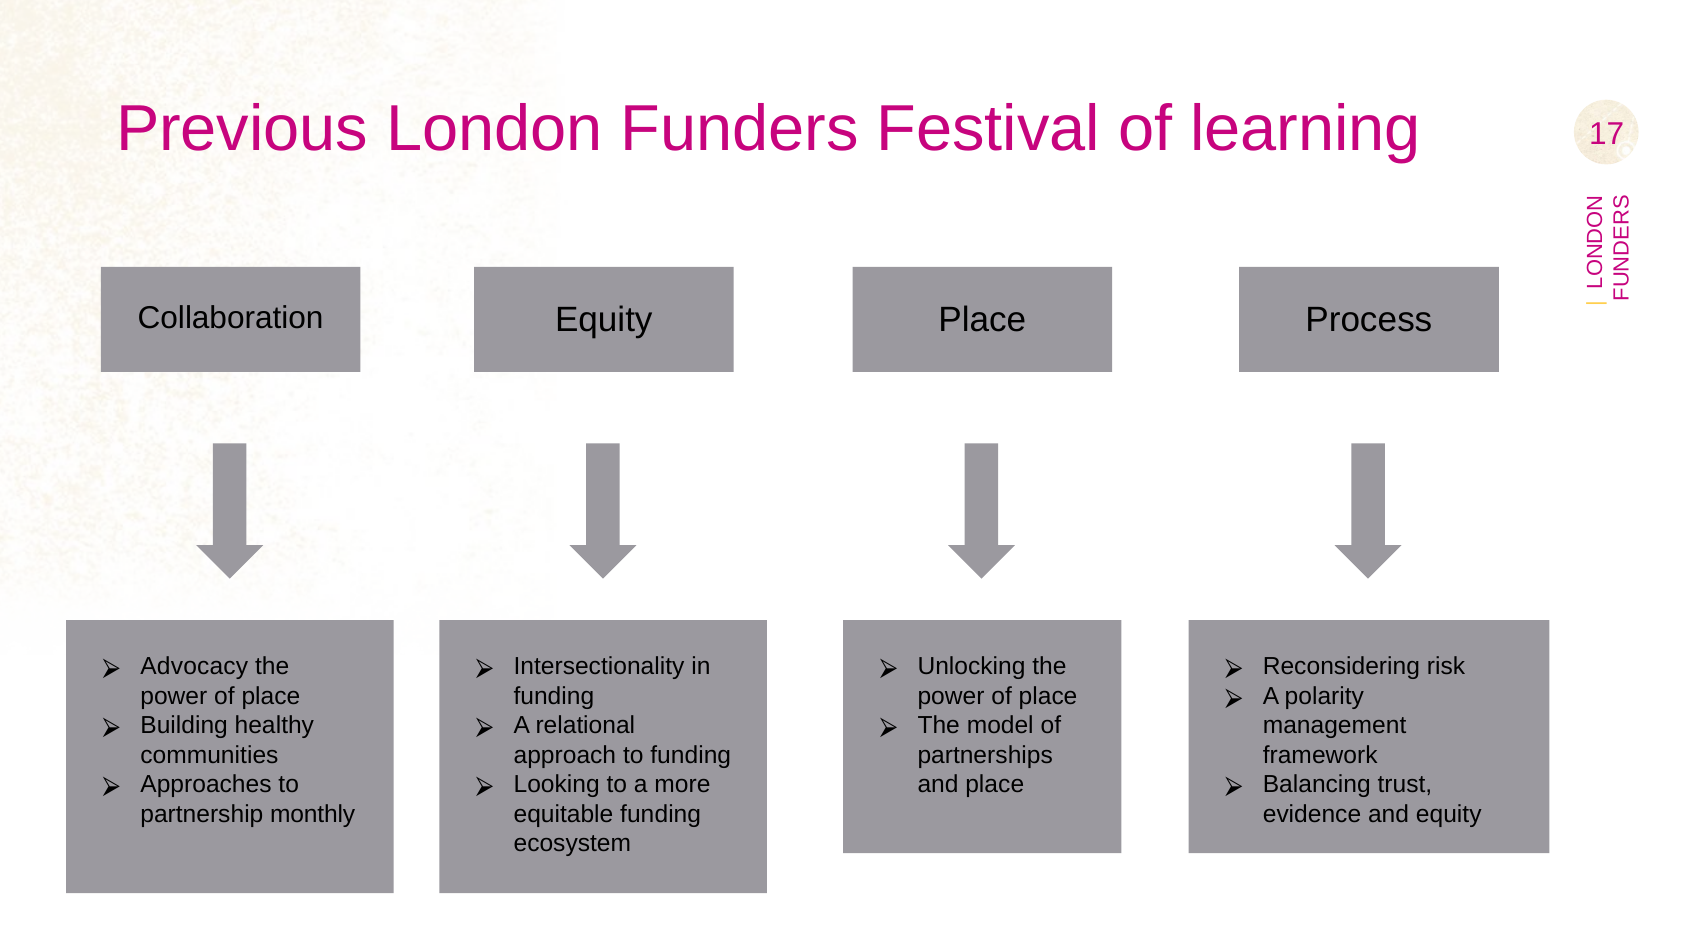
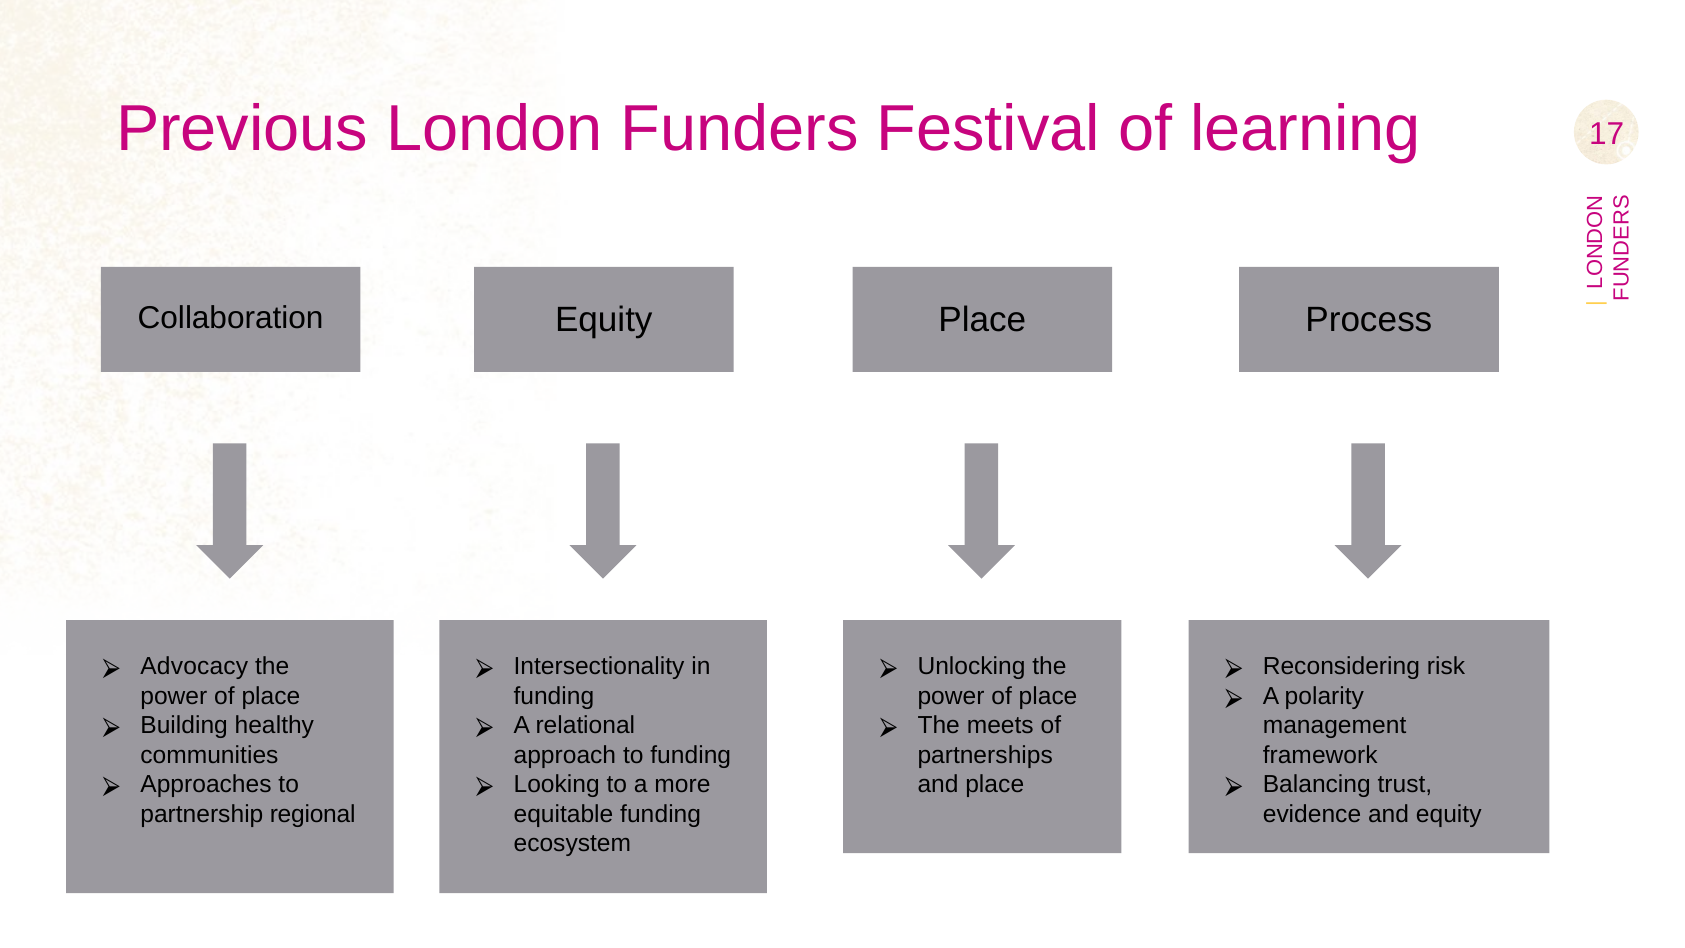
model: model -> meets
monthly: monthly -> regional
